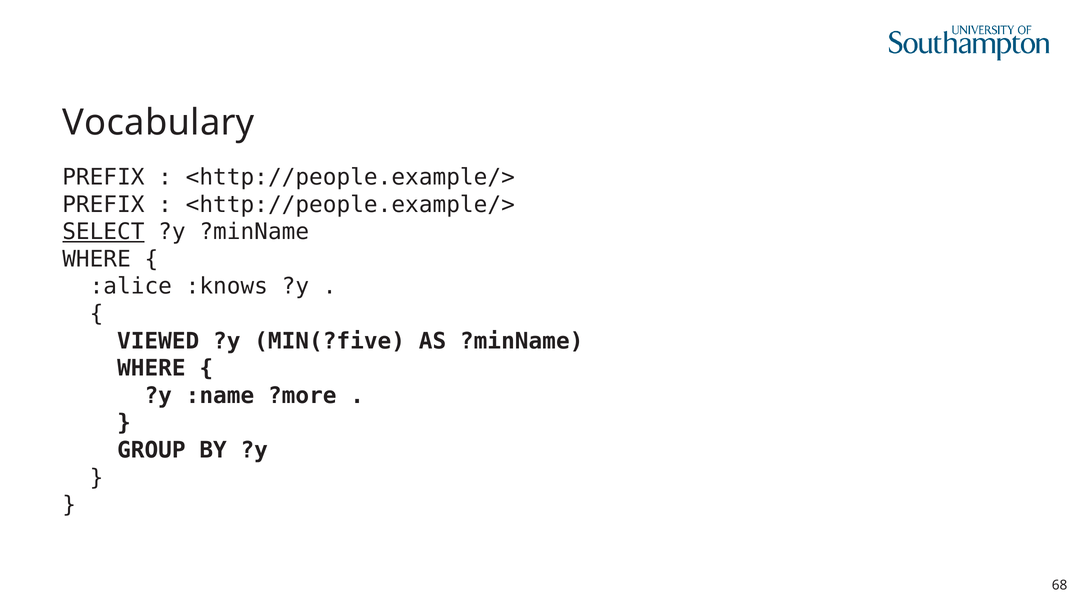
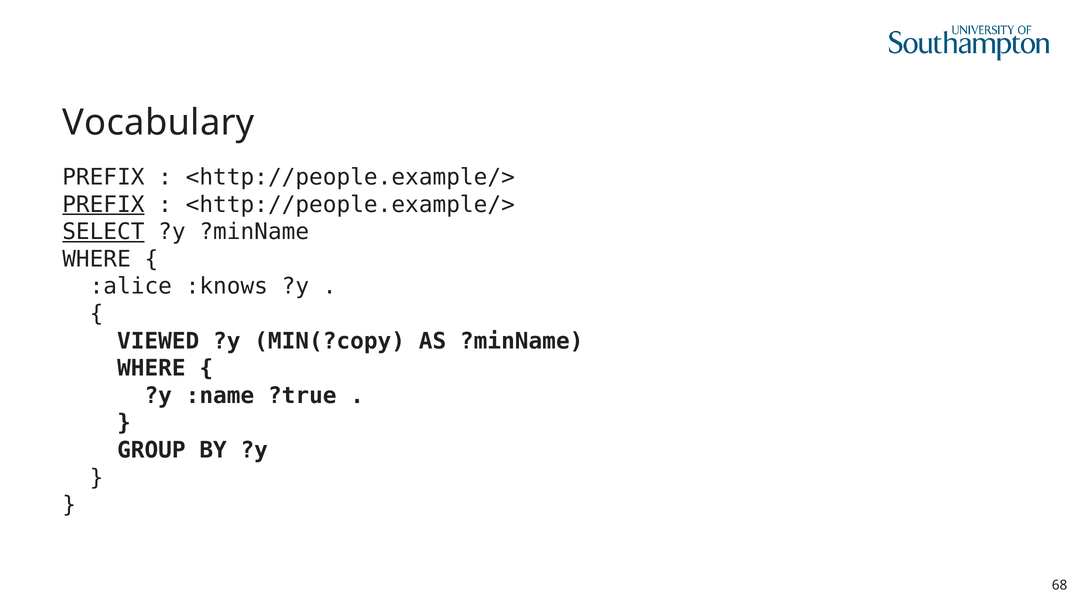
PREFIX at (103, 204) underline: none -> present
MIN(?five: MIN(?five -> MIN(?copy
?more: ?more -> ?true
